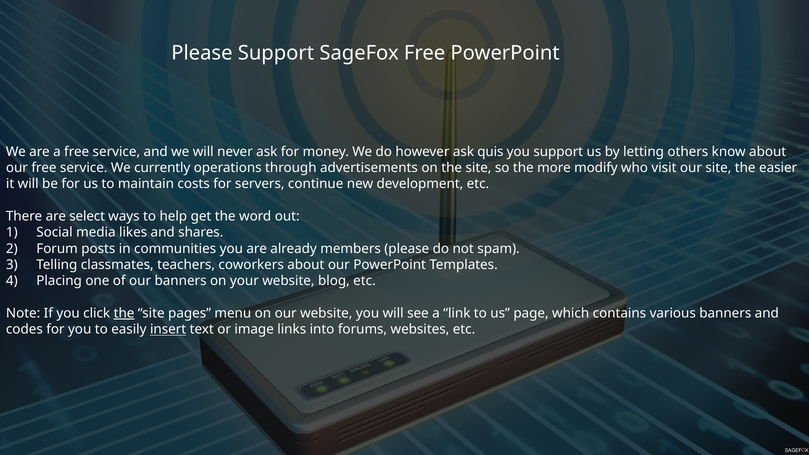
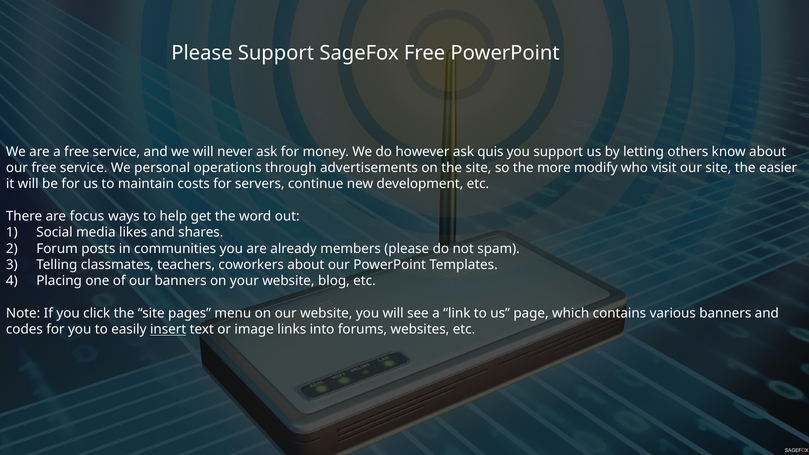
currently: currently -> personal
select: select -> focus
the at (124, 313) underline: present -> none
